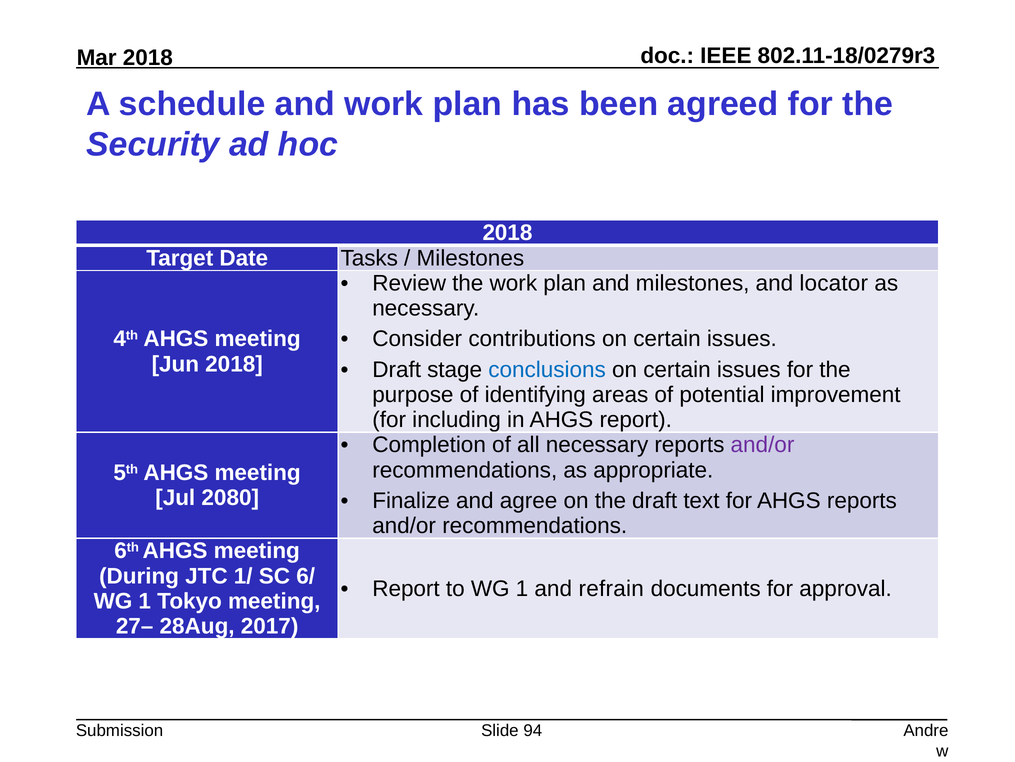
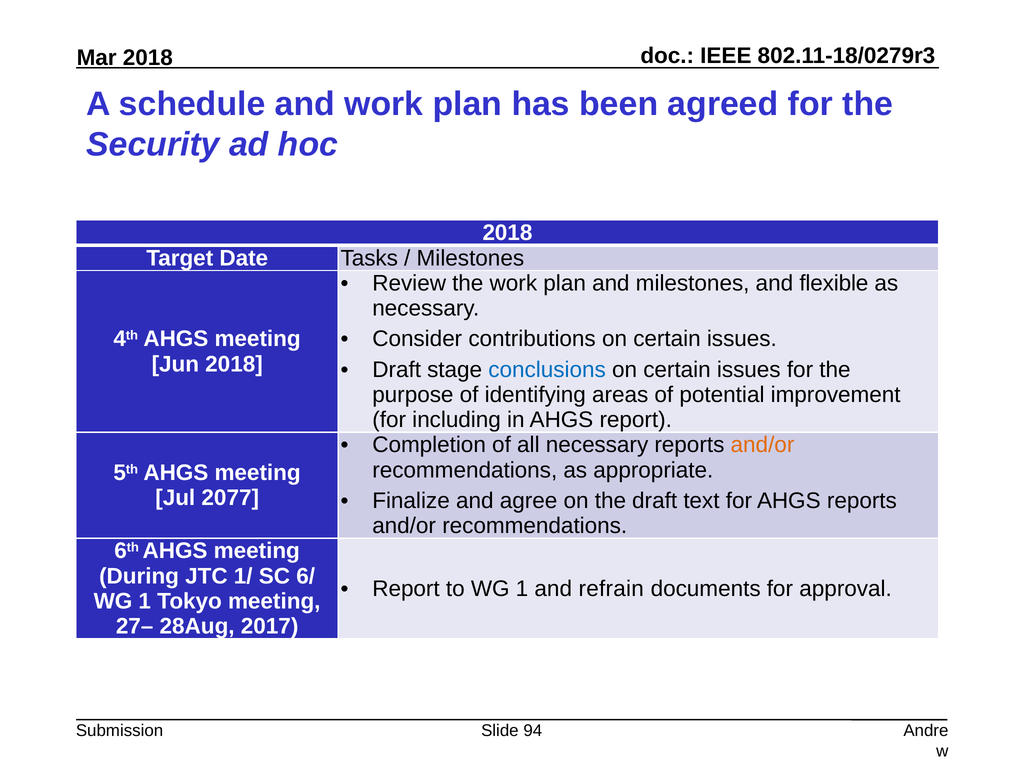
locator: locator -> flexible
and/or at (762, 445) colour: purple -> orange
2080: 2080 -> 2077
